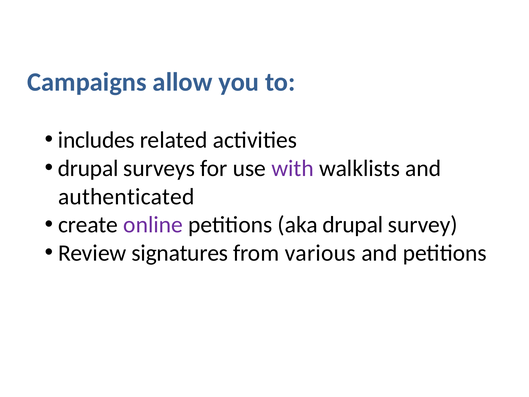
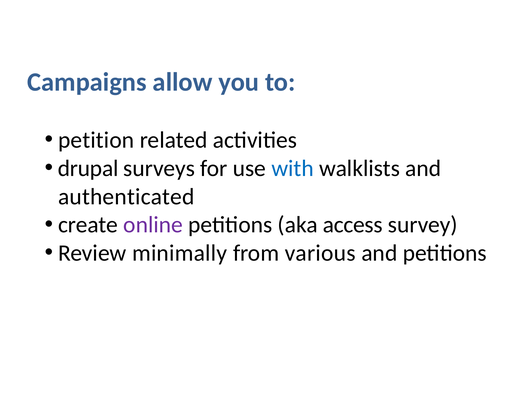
includes: includes -> petition
with colour: purple -> blue
aka drupal: drupal -> access
signatures: signatures -> minimally
